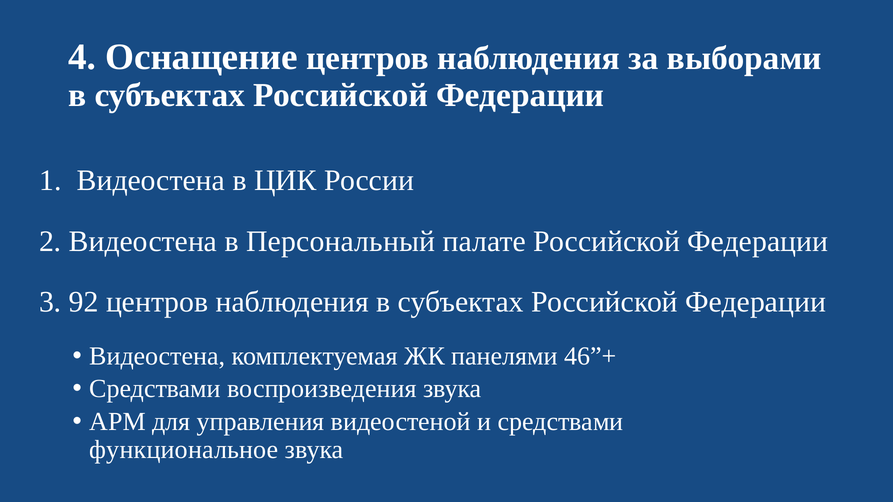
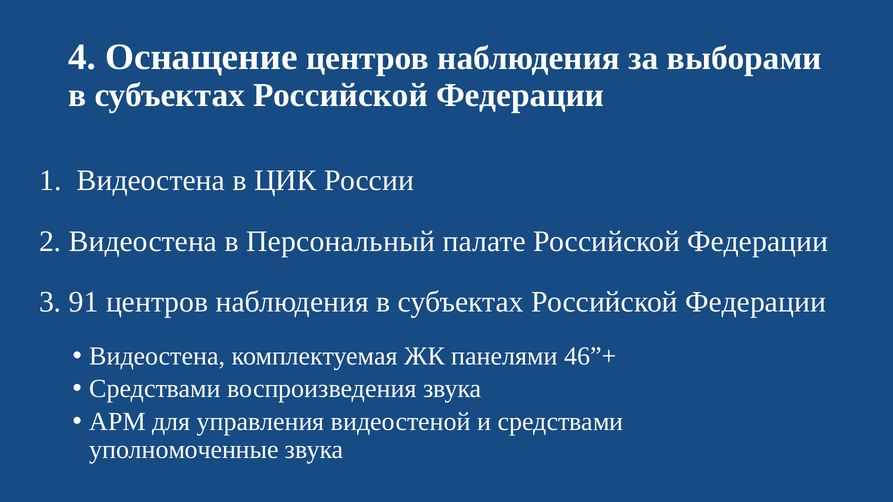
92: 92 -> 91
функциональное: функциональное -> уполномоченные
